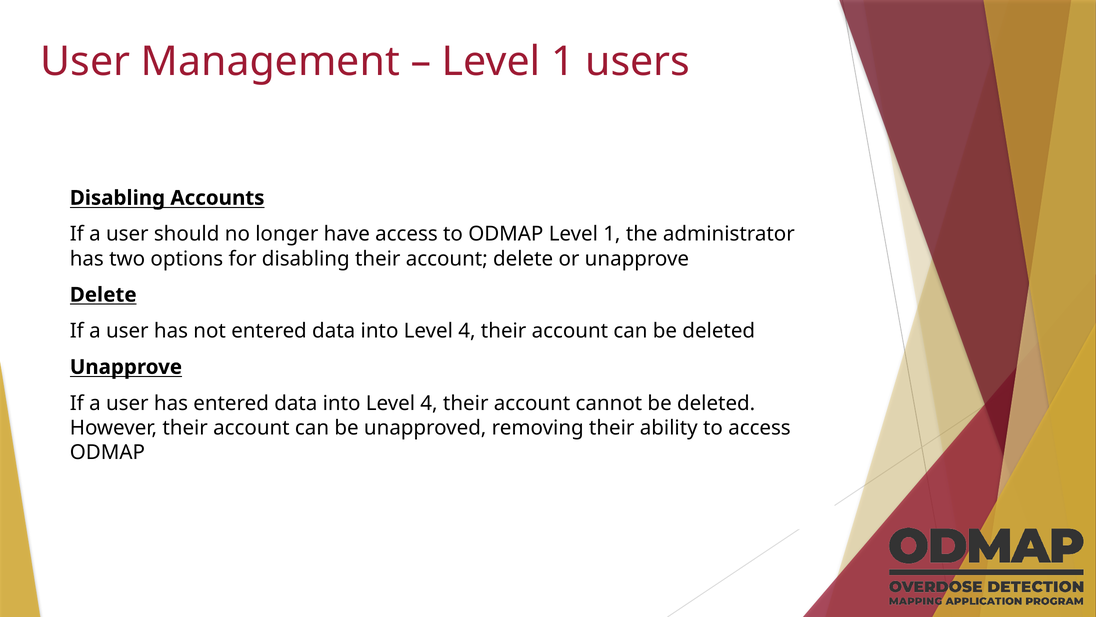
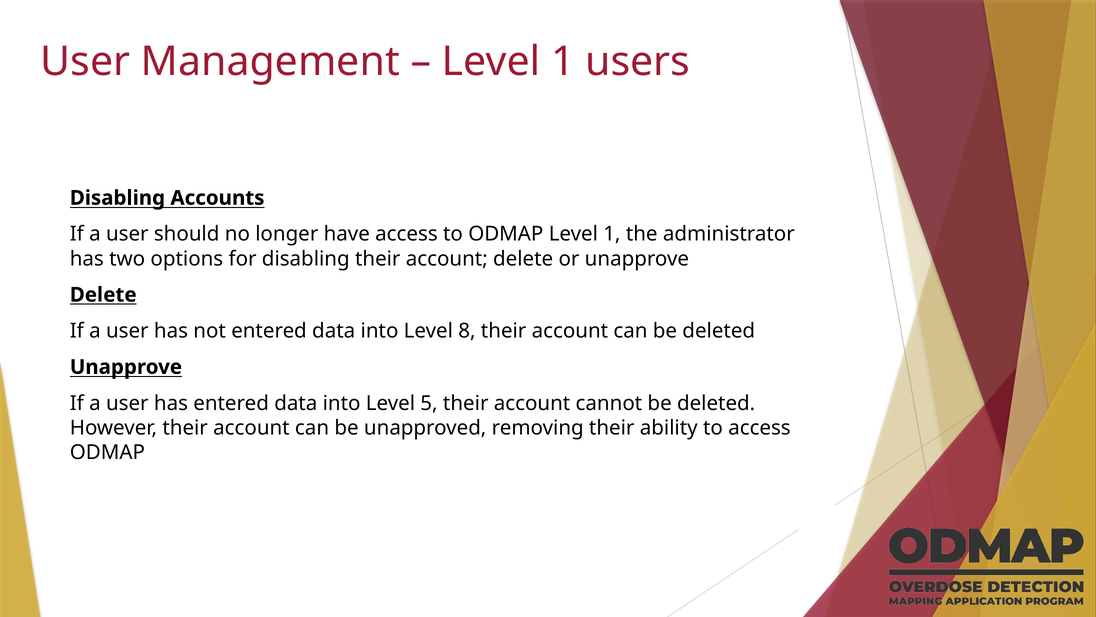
4 at (467, 331): 4 -> 8
4 at (429, 403): 4 -> 5
